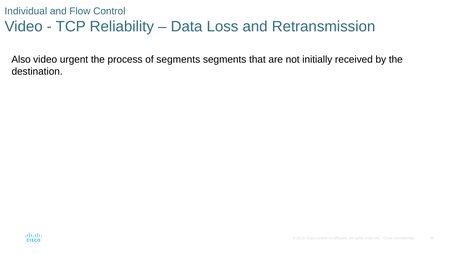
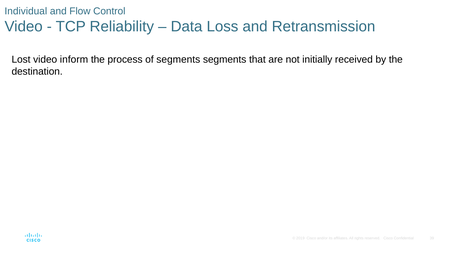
Also: Also -> Lost
urgent: urgent -> inform
